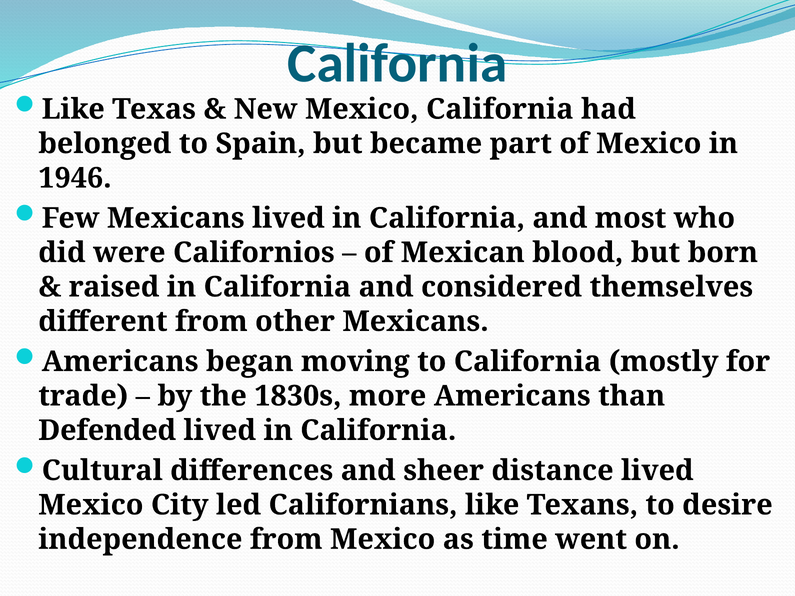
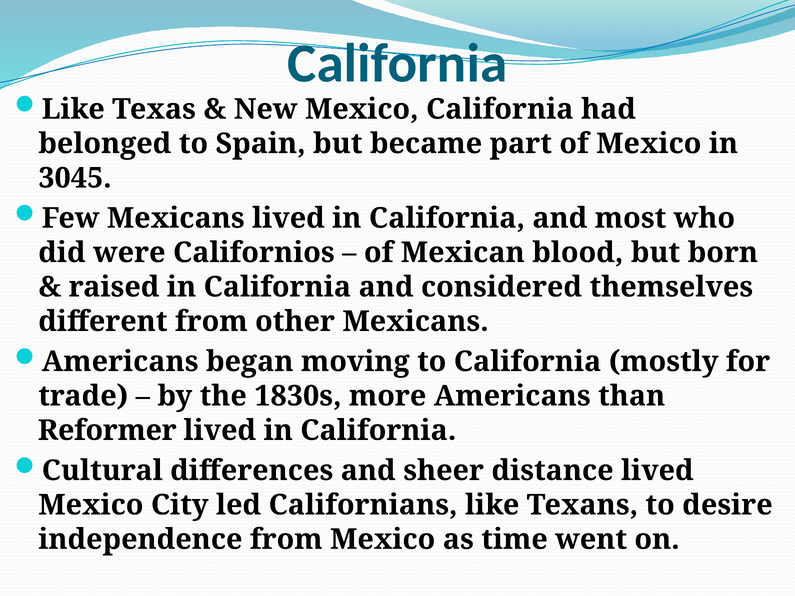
1946: 1946 -> 3045
Defended: Defended -> Reformer
